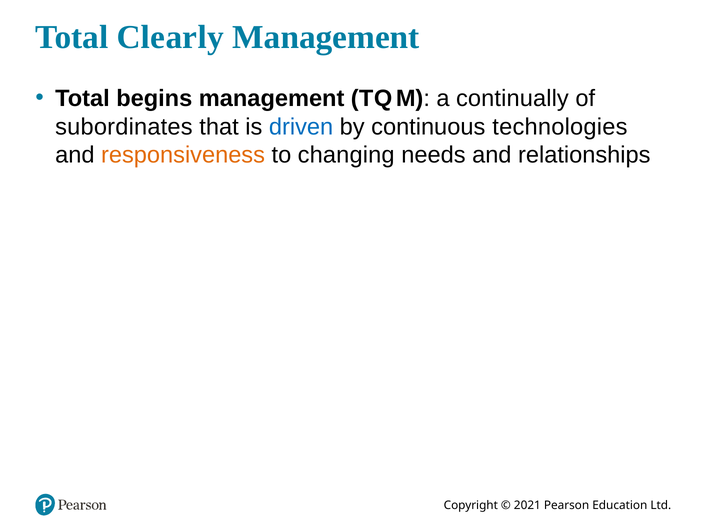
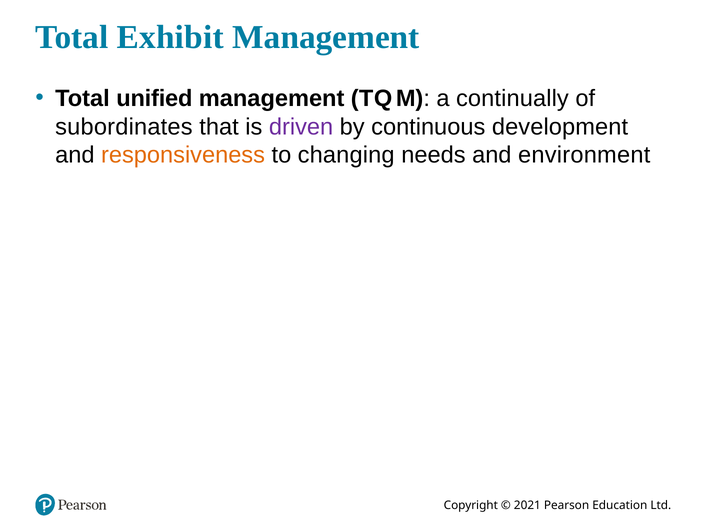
Clearly: Clearly -> Exhibit
begins: begins -> unified
driven colour: blue -> purple
technologies: technologies -> development
relationships: relationships -> environment
